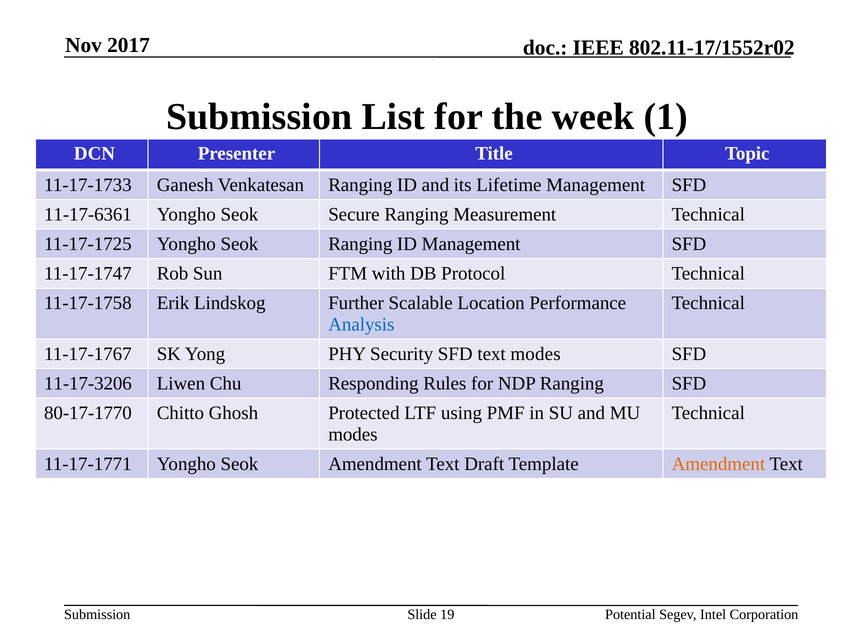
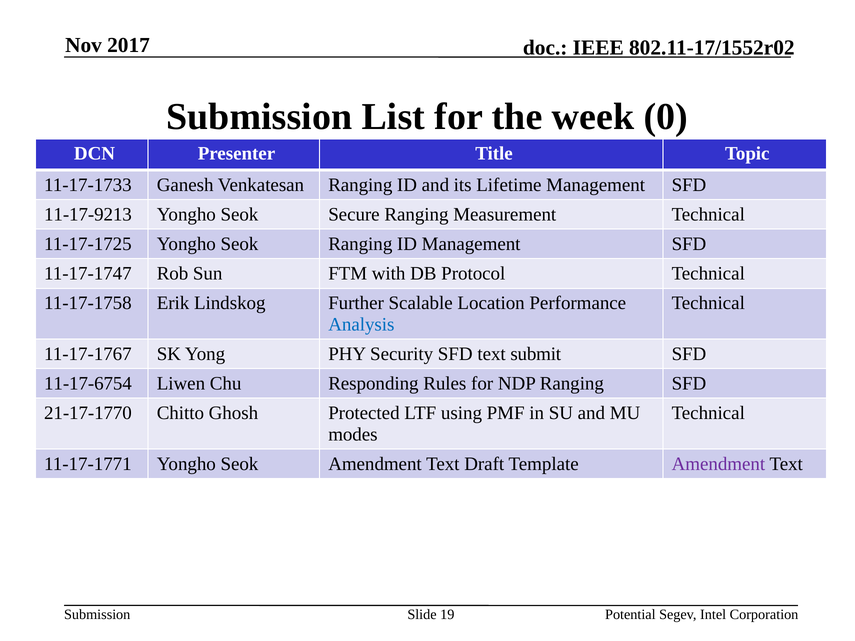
1: 1 -> 0
11-17-6361: 11-17-6361 -> 11-17-9213
text modes: modes -> submit
11-17-3206: 11-17-3206 -> 11-17-6754
80-17-1770: 80-17-1770 -> 21-17-1770
Amendment at (718, 464) colour: orange -> purple
